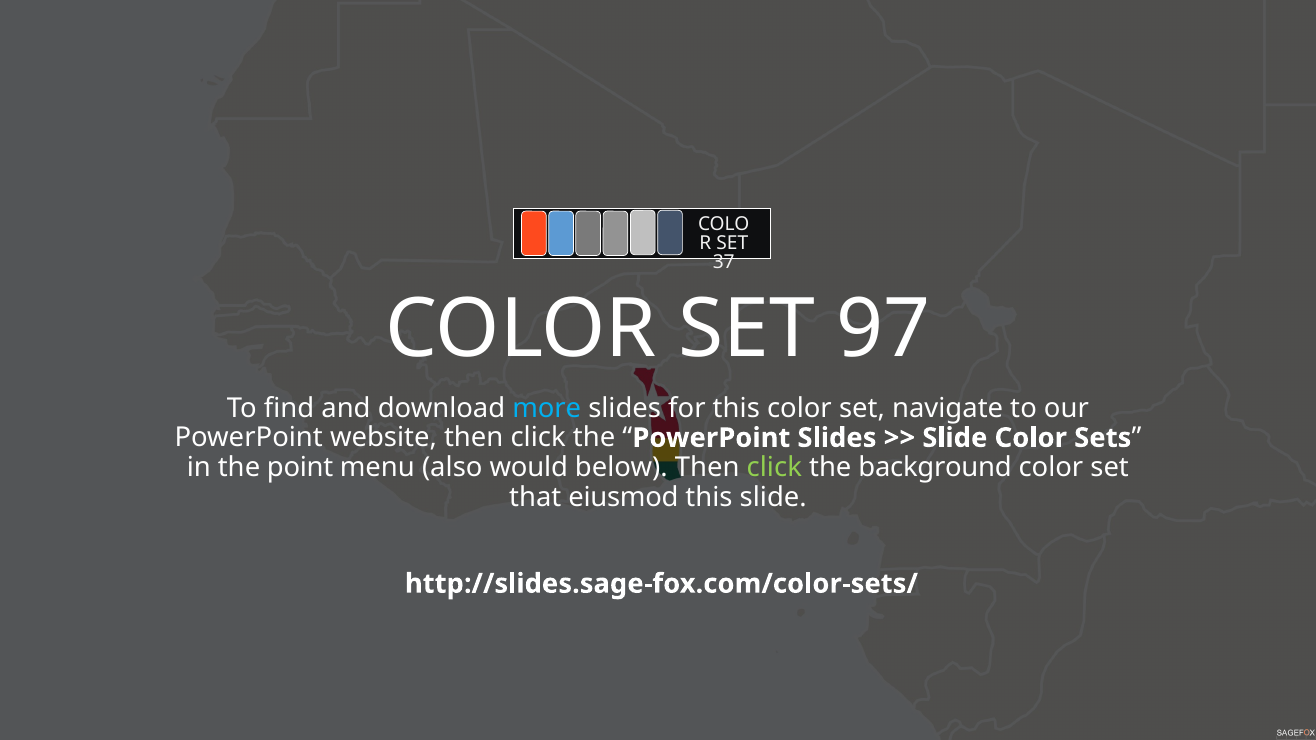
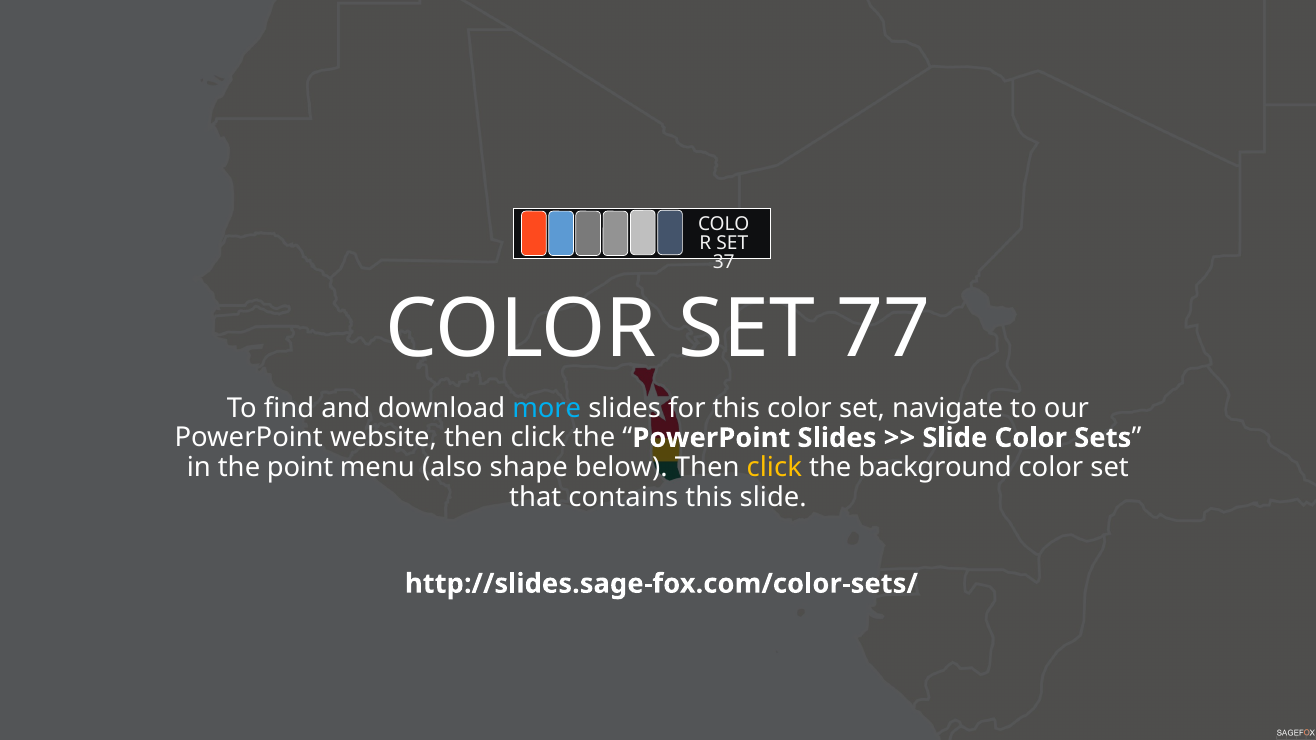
97: 97 -> 77
would: would -> shape
click at (774, 468) colour: light green -> yellow
eiusmod: eiusmod -> contains
